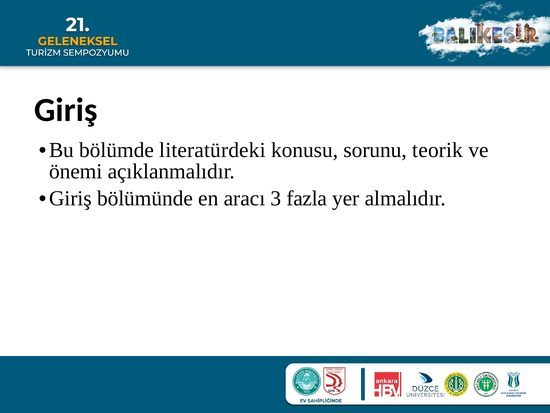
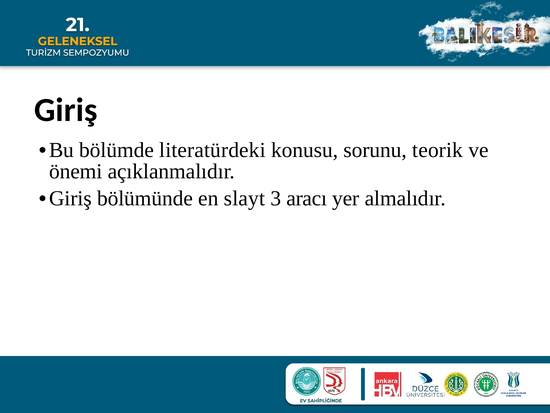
aracı: aracı -> slayt
fazla: fazla -> aracı
